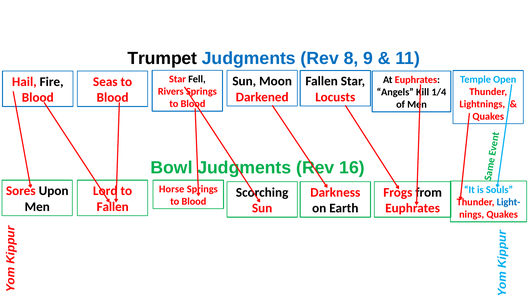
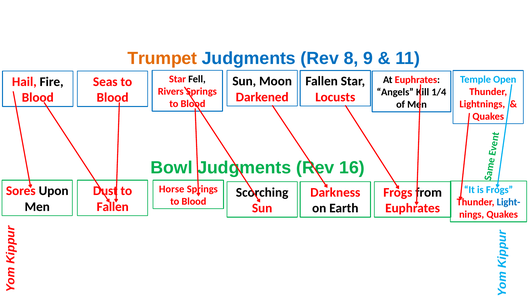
Trumpet colour: black -> orange
Lord: Lord -> Dust
is Souls: Souls -> Frogs
